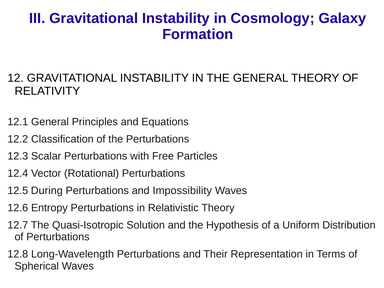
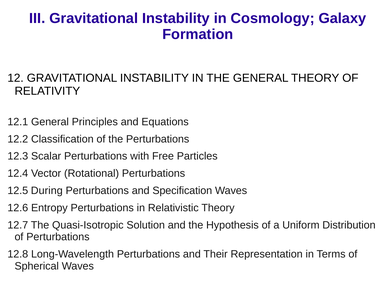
Impossibility: Impossibility -> Specification
